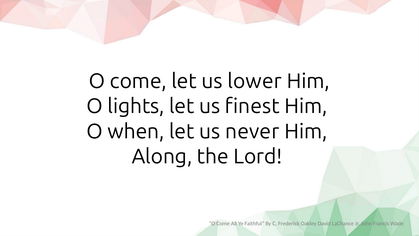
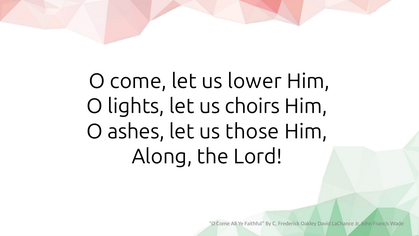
finest: finest -> choirs
when: when -> ashes
never: never -> those
